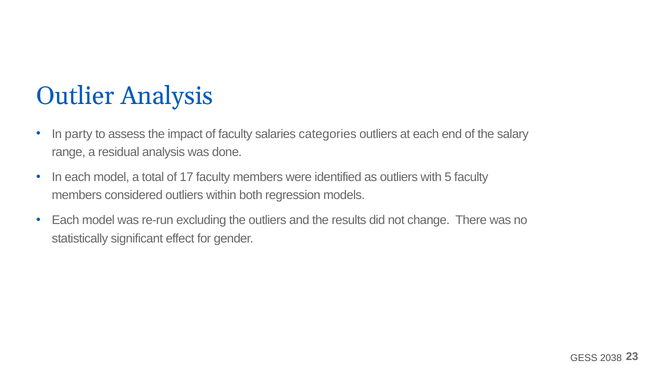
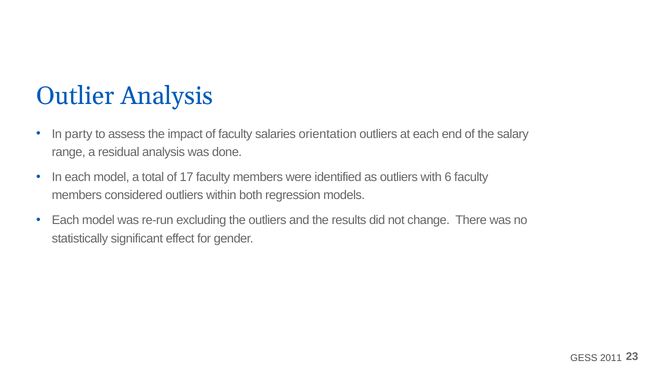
categories: categories -> orientation
5: 5 -> 6
2038: 2038 -> 2011
